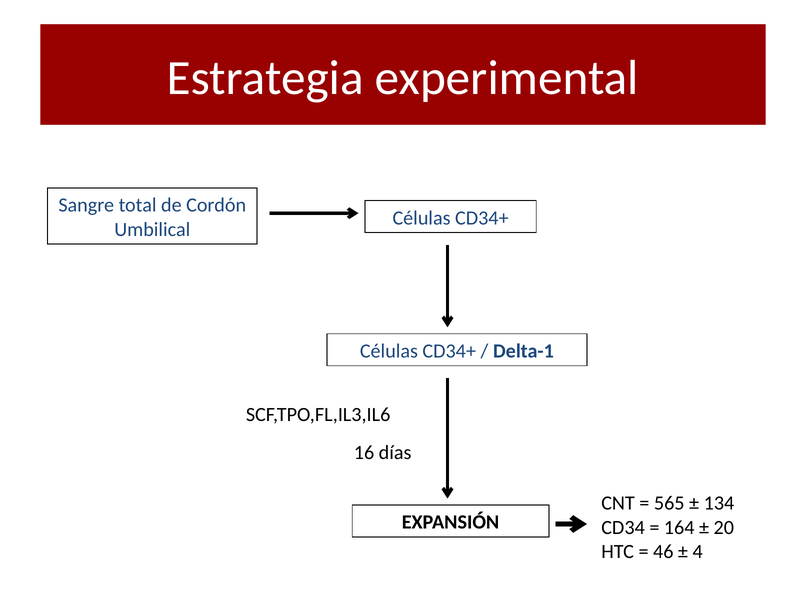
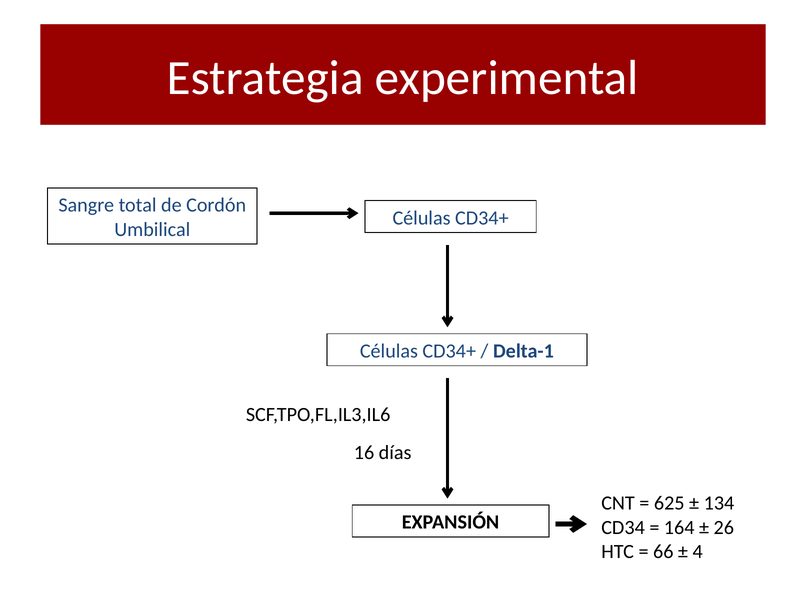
565: 565 -> 625
20: 20 -> 26
46: 46 -> 66
